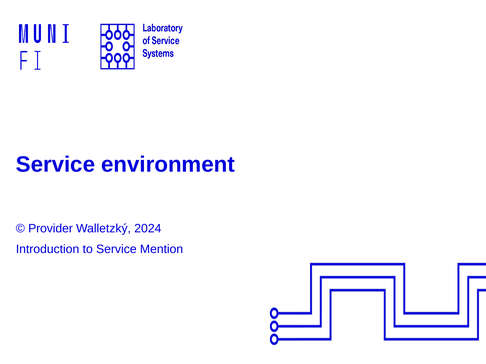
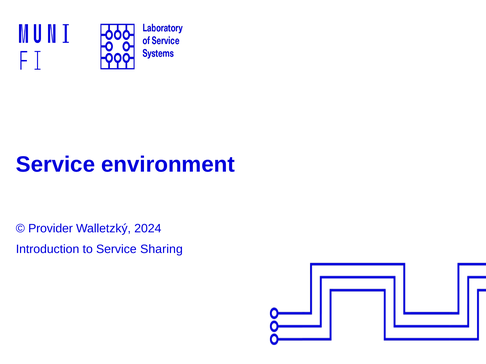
Mention: Mention -> Sharing
